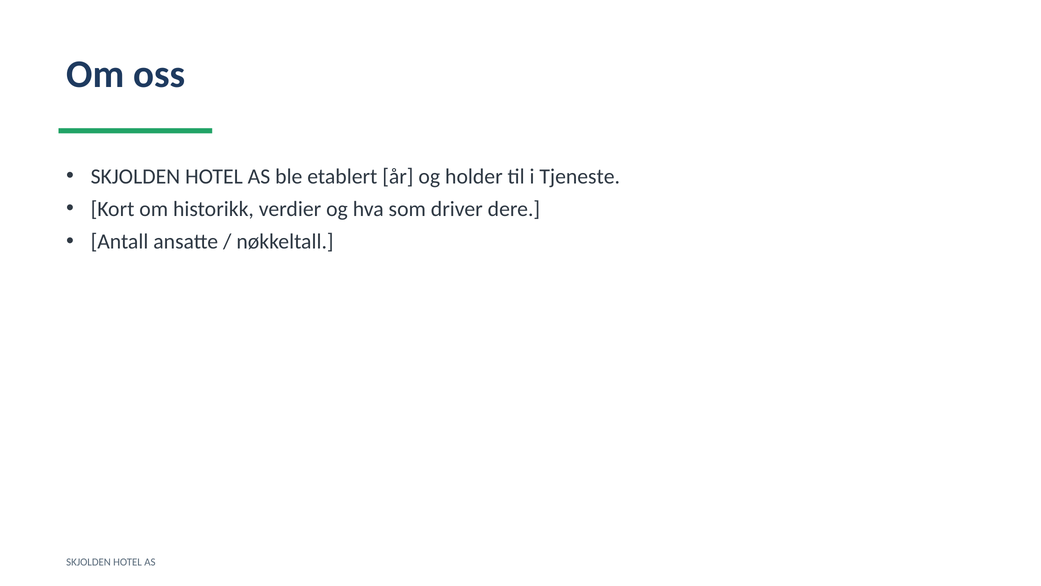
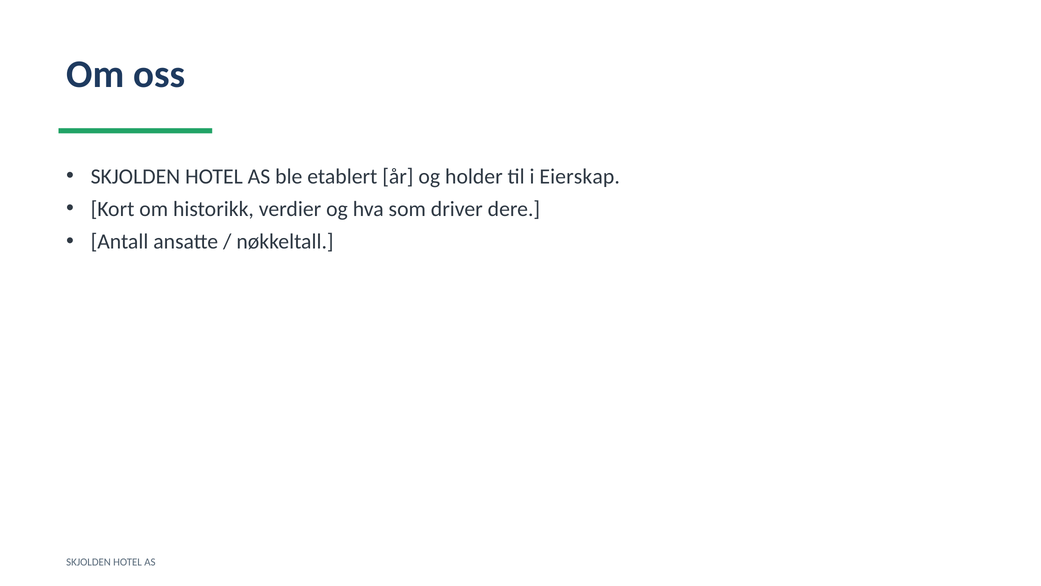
Tjeneste: Tjeneste -> Eierskap
